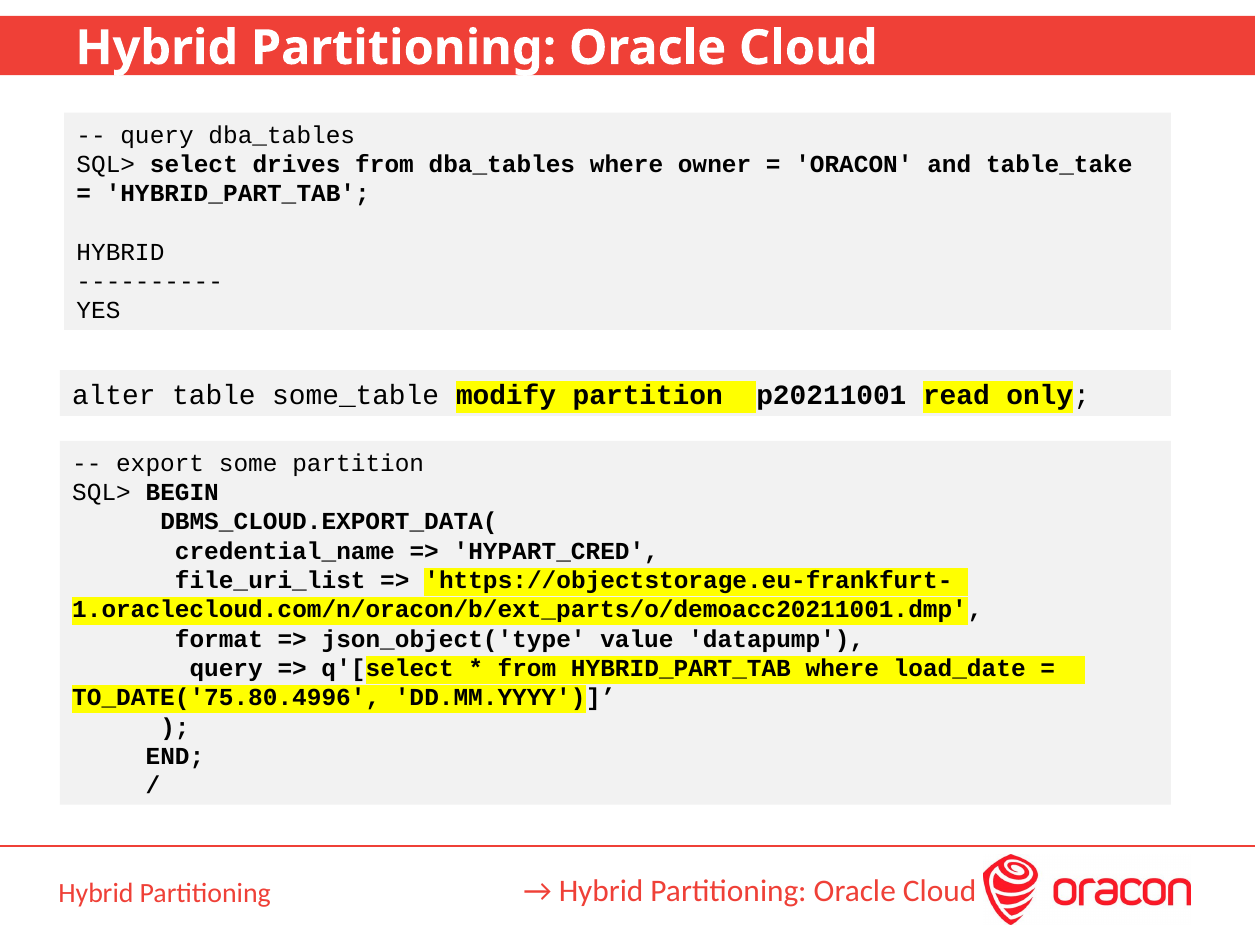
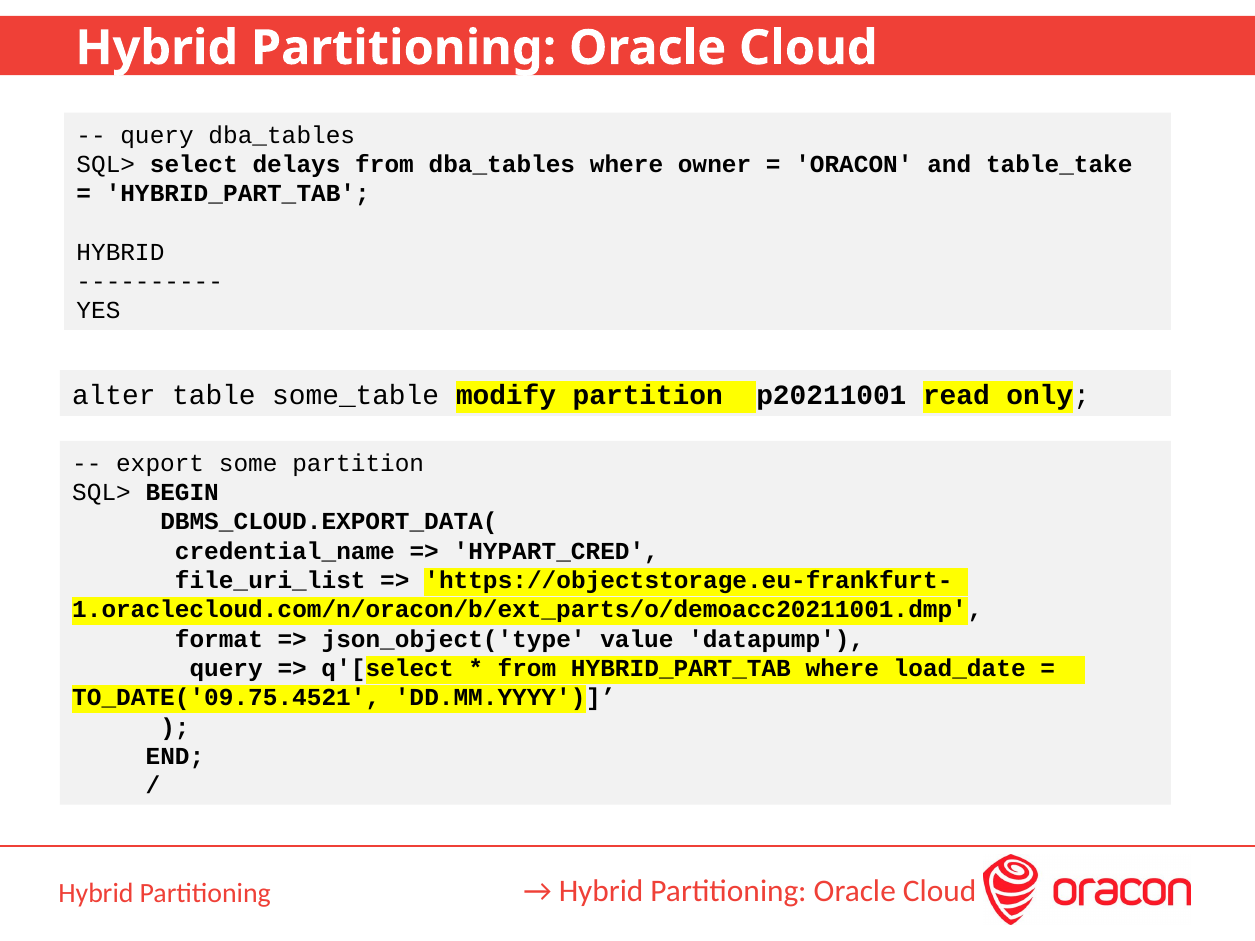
drives: drives -> delays
TO_DATE('75.80.4996: TO_DATE('75.80.4996 -> TO_DATE('09.75.4521
